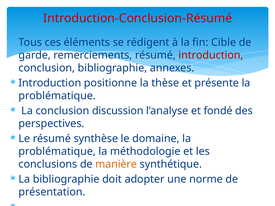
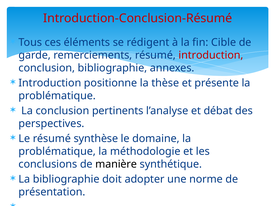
discussion: discussion -> pertinents
fondé: fondé -> débat
manière colour: orange -> black
